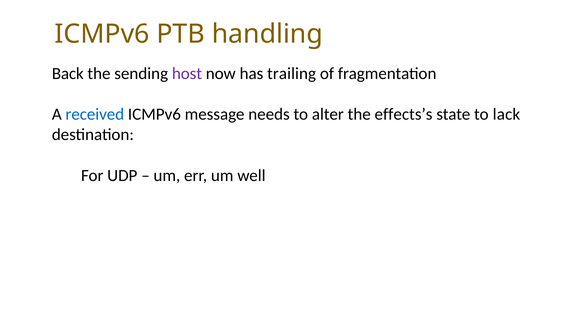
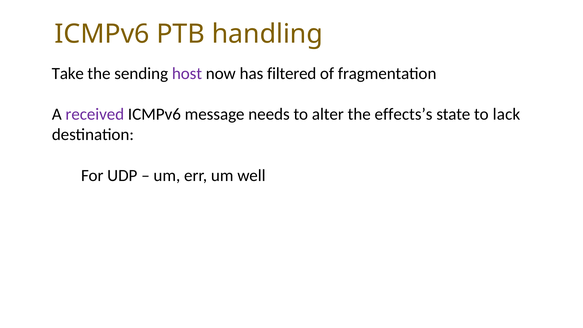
Back: Back -> Take
trailing: trailing -> filtered
received colour: blue -> purple
